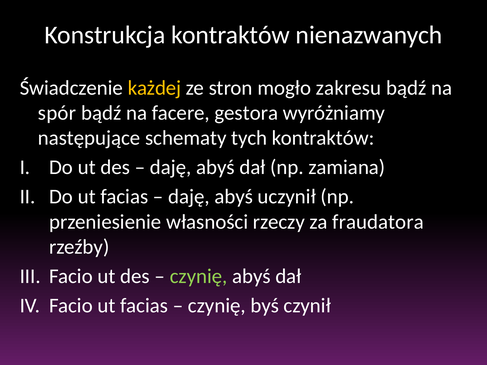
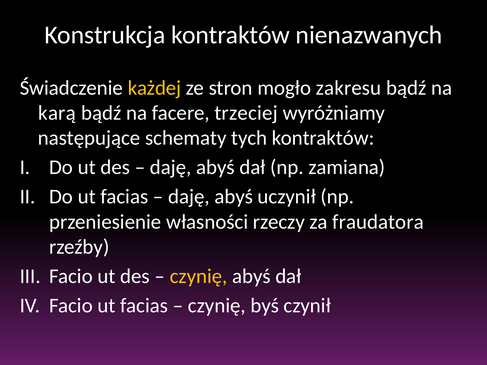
spór: spór -> karą
gestora: gestora -> trzeciej
czynię at (199, 276) colour: light green -> yellow
